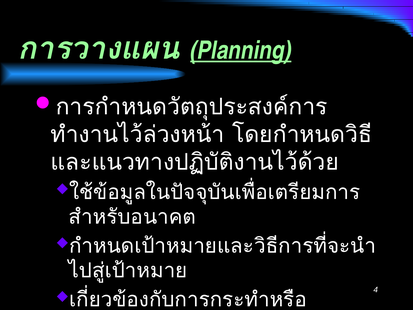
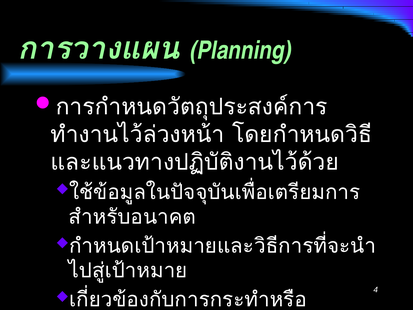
Planning underline: present -> none
